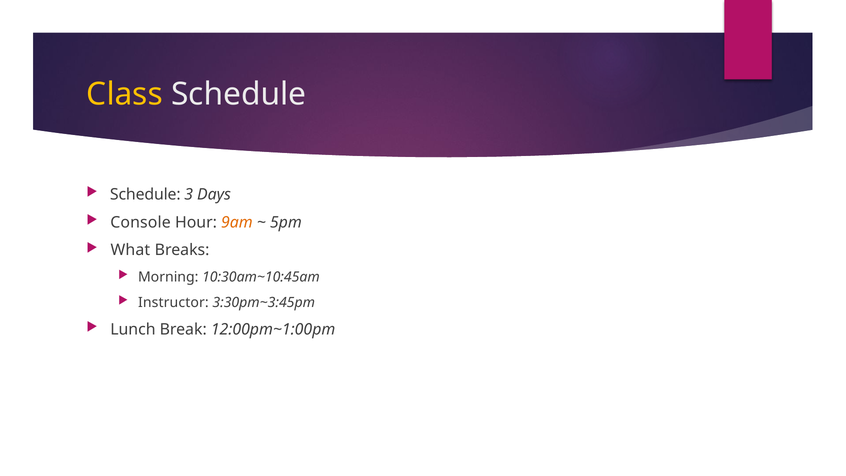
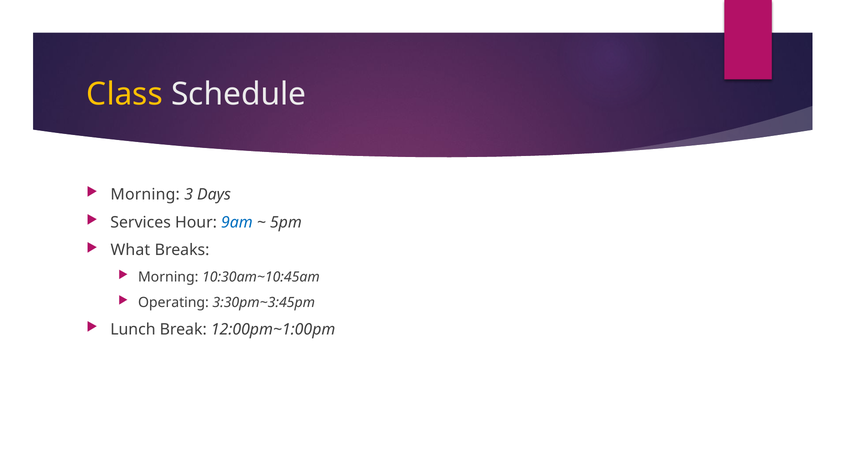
Schedule at (145, 194): Schedule -> Morning
Console: Console -> Services
9am colour: orange -> blue
Instructor: Instructor -> Operating
